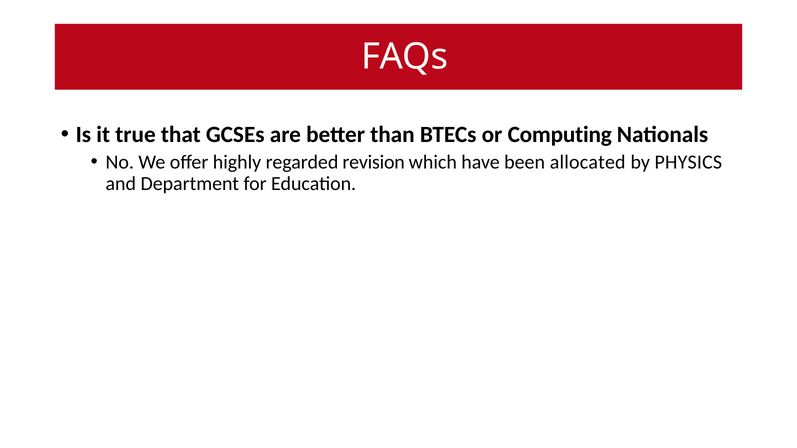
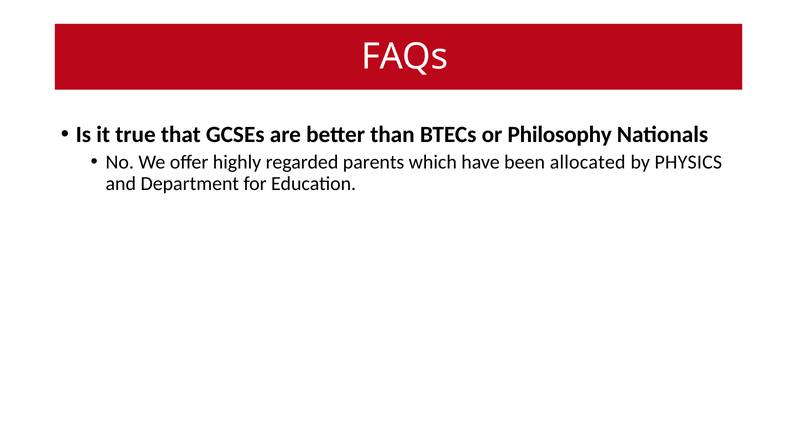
Computing: Computing -> Philosophy
revision: revision -> parents
